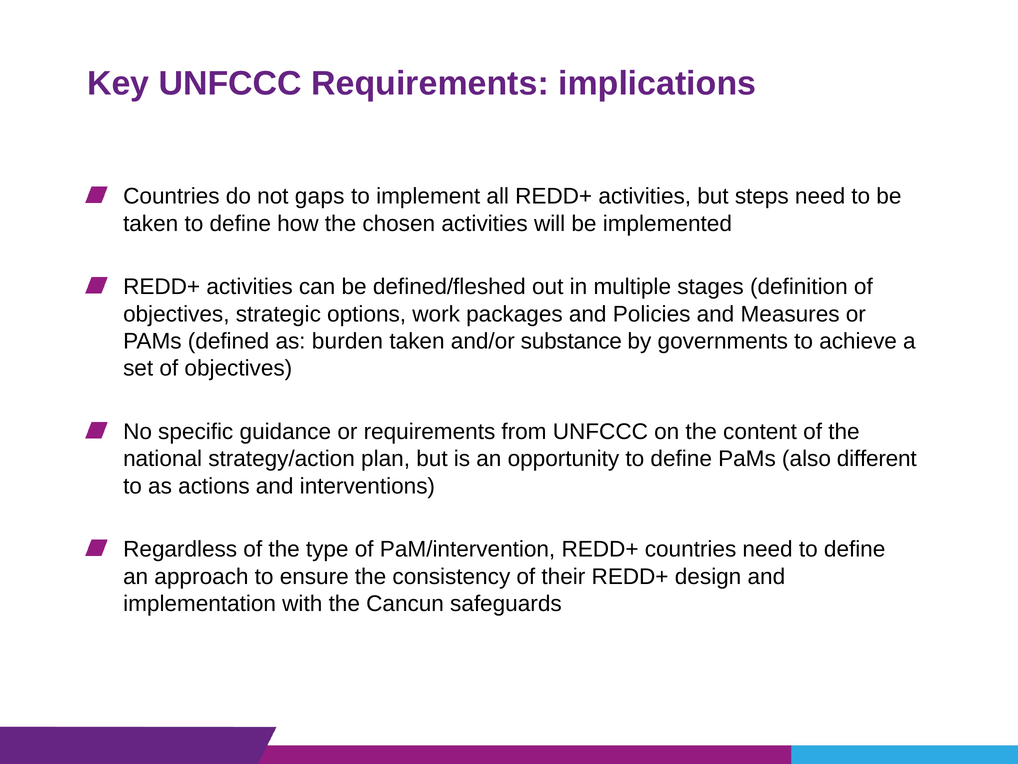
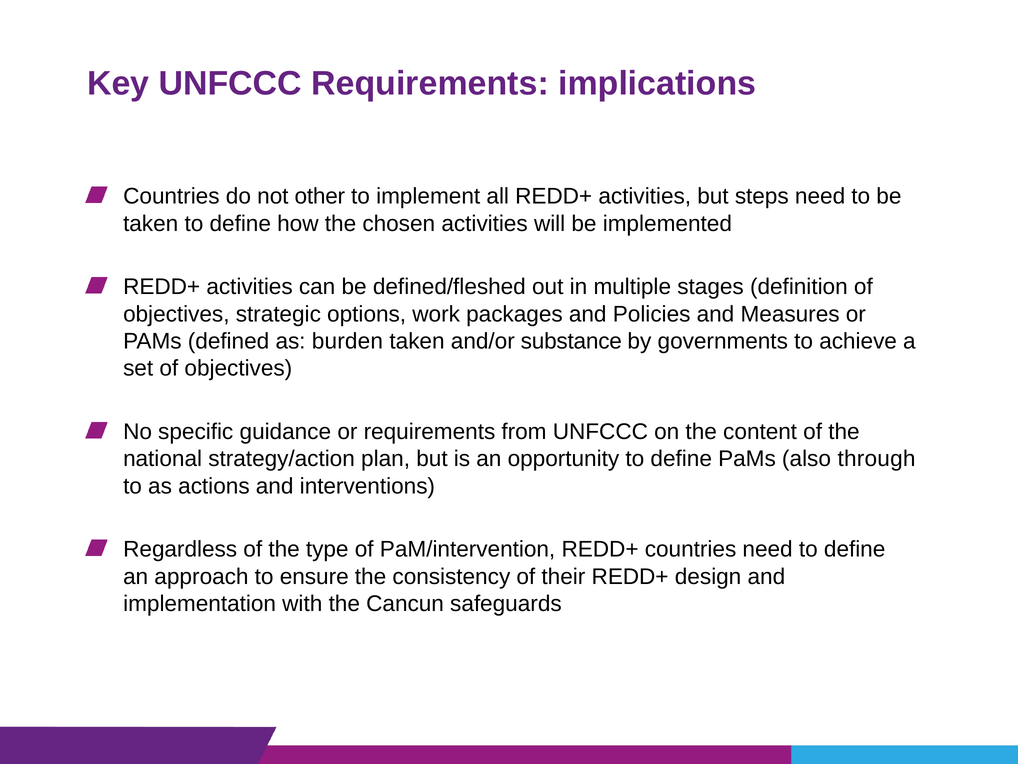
gaps: gaps -> other
different: different -> through
